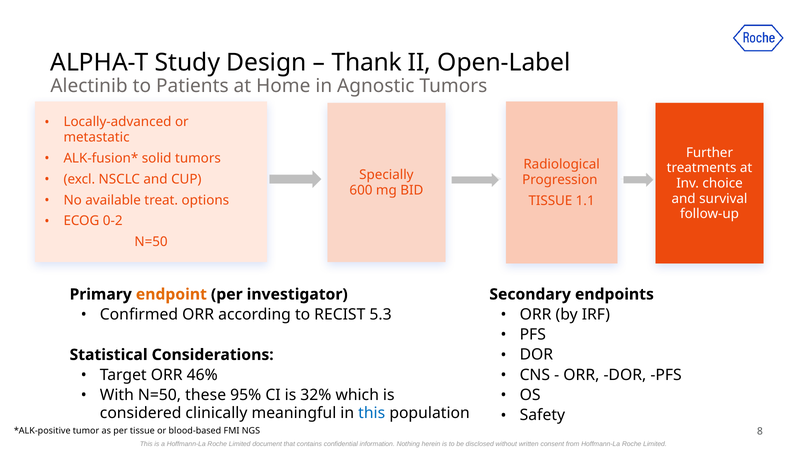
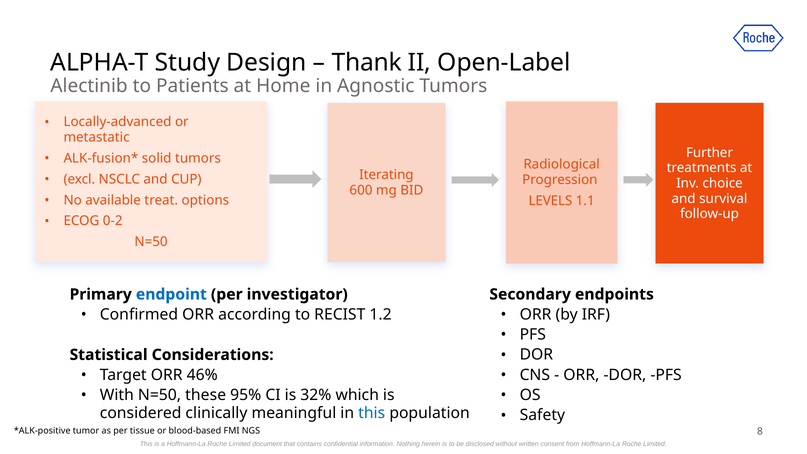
Specially: Specially -> Iterating
TISSUE at (550, 201): TISSUE -> LEVELS
endpoint colour: orange -> blue
5.3: 5.3 -> 1.2
